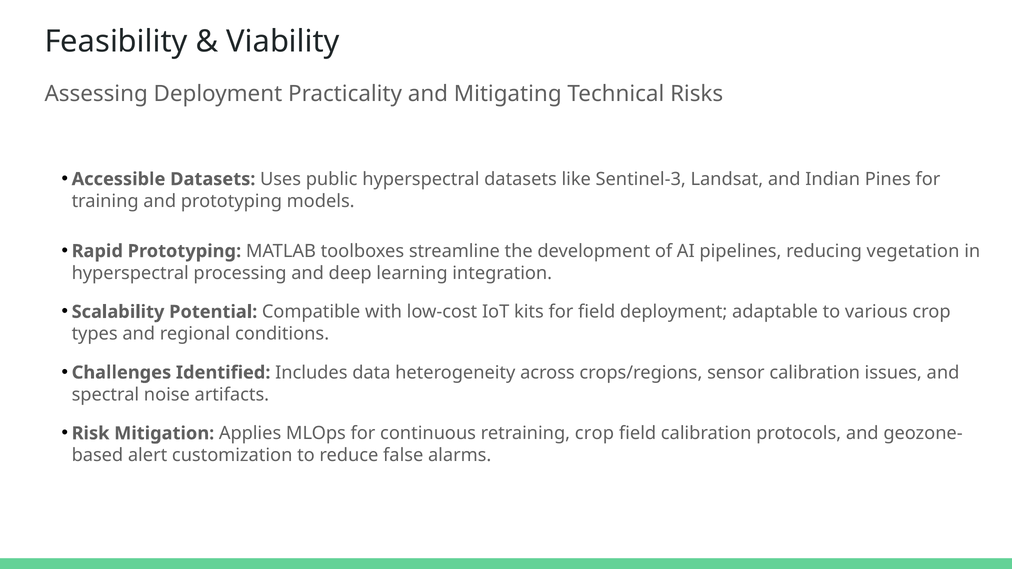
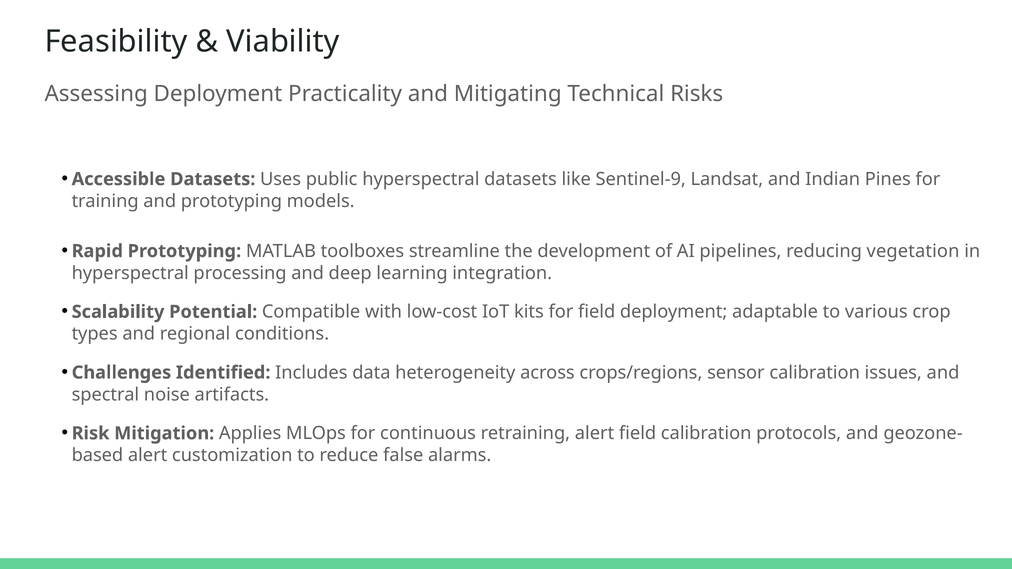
Sentinel-3: Sentinel-3 -> Sentinel-9
retraining crop: crop -> alert
